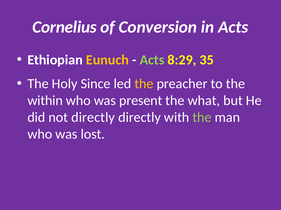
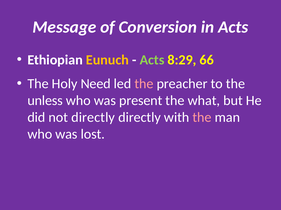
Cornelius: Cornelius -> Message
35: 35 -> 66
Since: Since -> Need
the at (144, 84) colour: yellow -> pink
within: within -> unless
the at (202, 118) colour: light green -> pink
